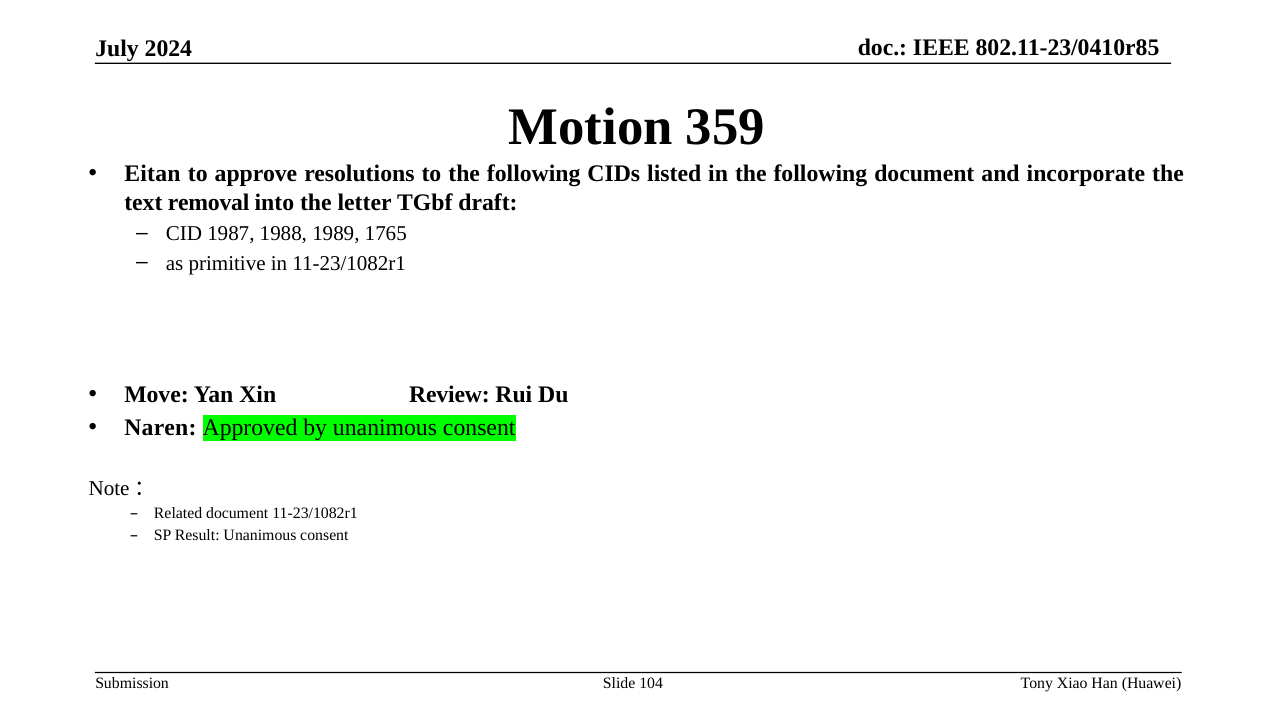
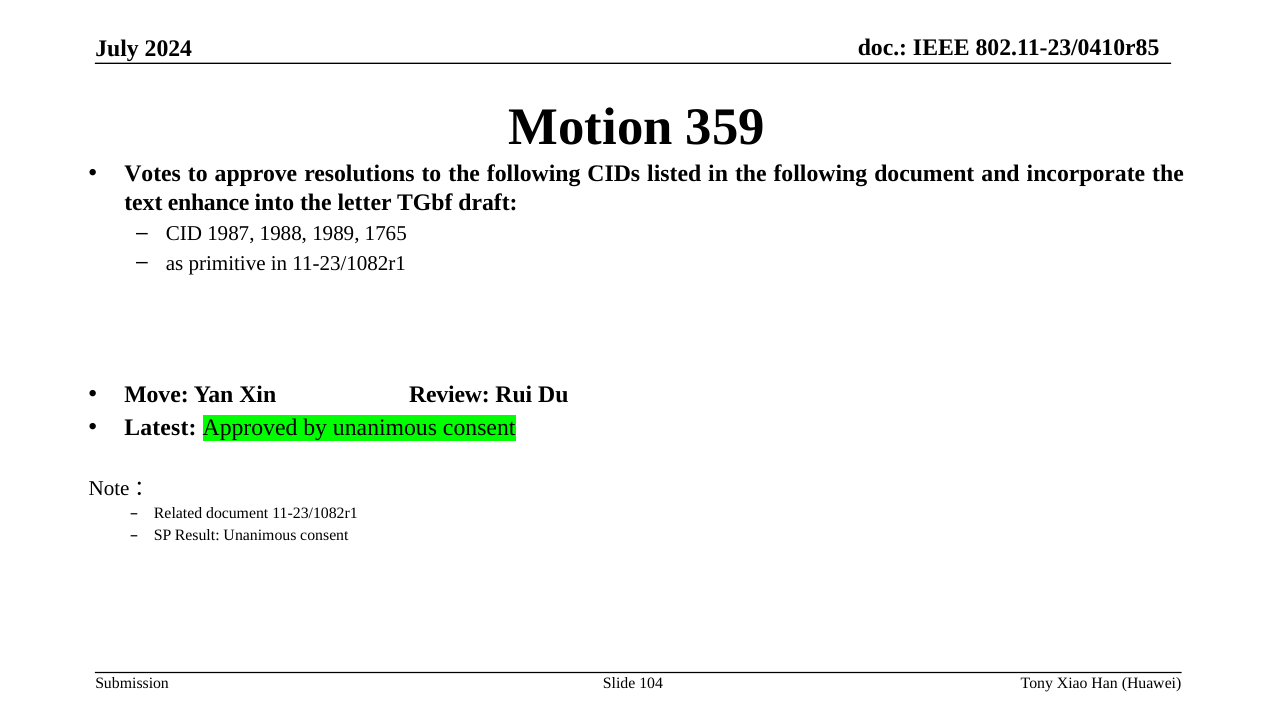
Eitan: Eitan -> Votes
removal: removal -> enhance
Naren: Naren -> Latest
